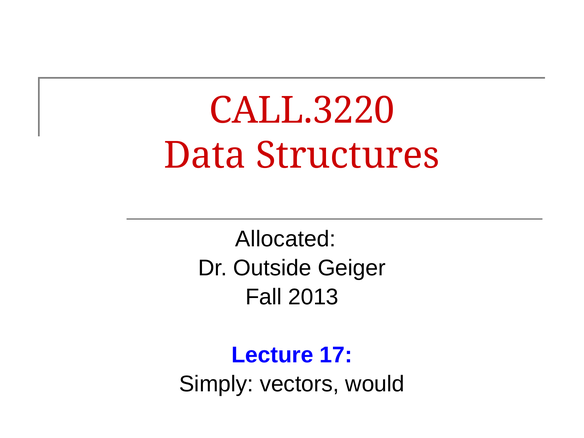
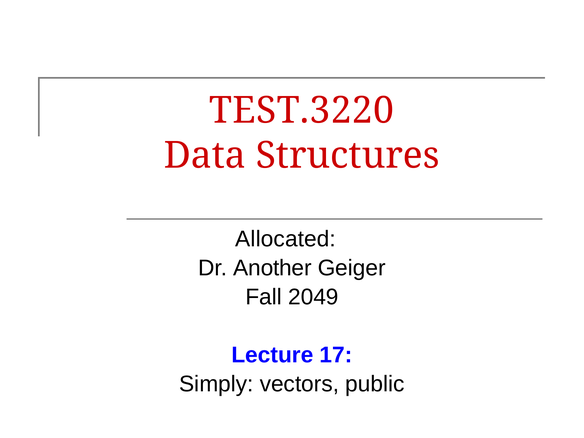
CALL.3220: CALL.3220 -> TEST.3220
Outside: Outside -> Another
2013: 2013 -> 2049
would: would -> public
